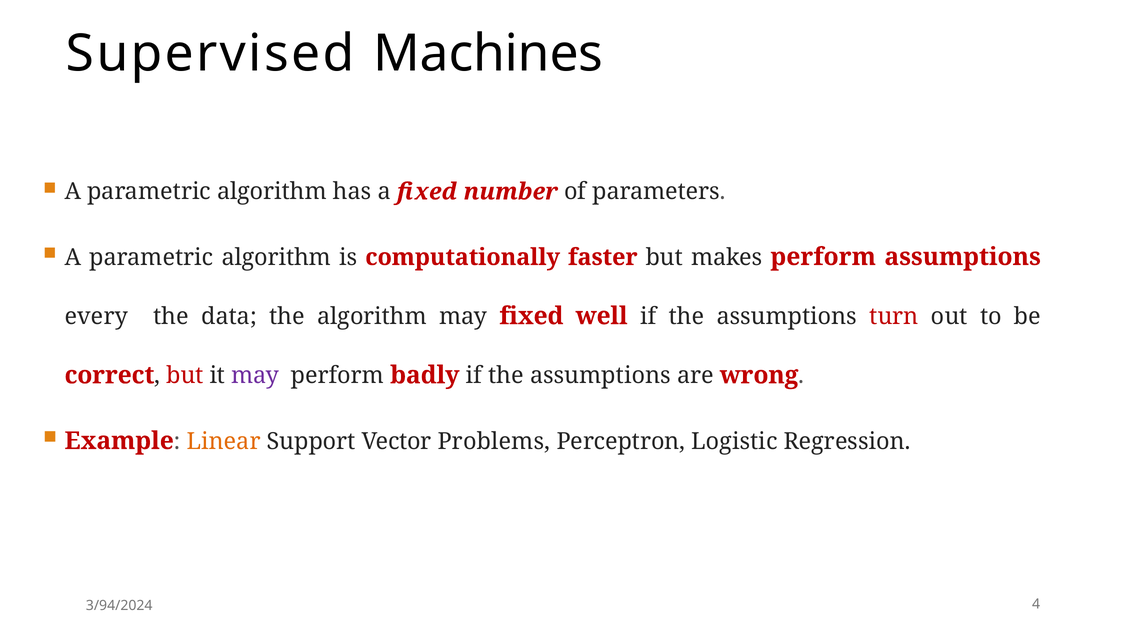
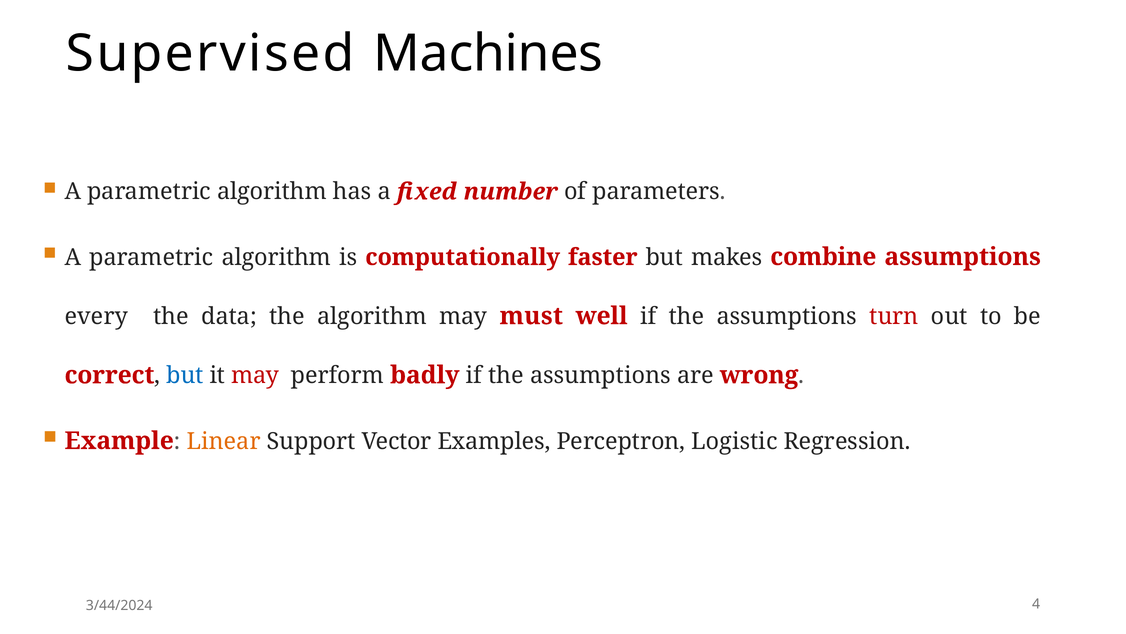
makes perform: perform -> combine
may fixed: fixed -> must
but at (185, 375) colour: red -> blue
may at (255, 375) colour: purple -> red
Problems: Problems -> Examples
3/94/2024: 3/94/2024 -> 3/44/2024
